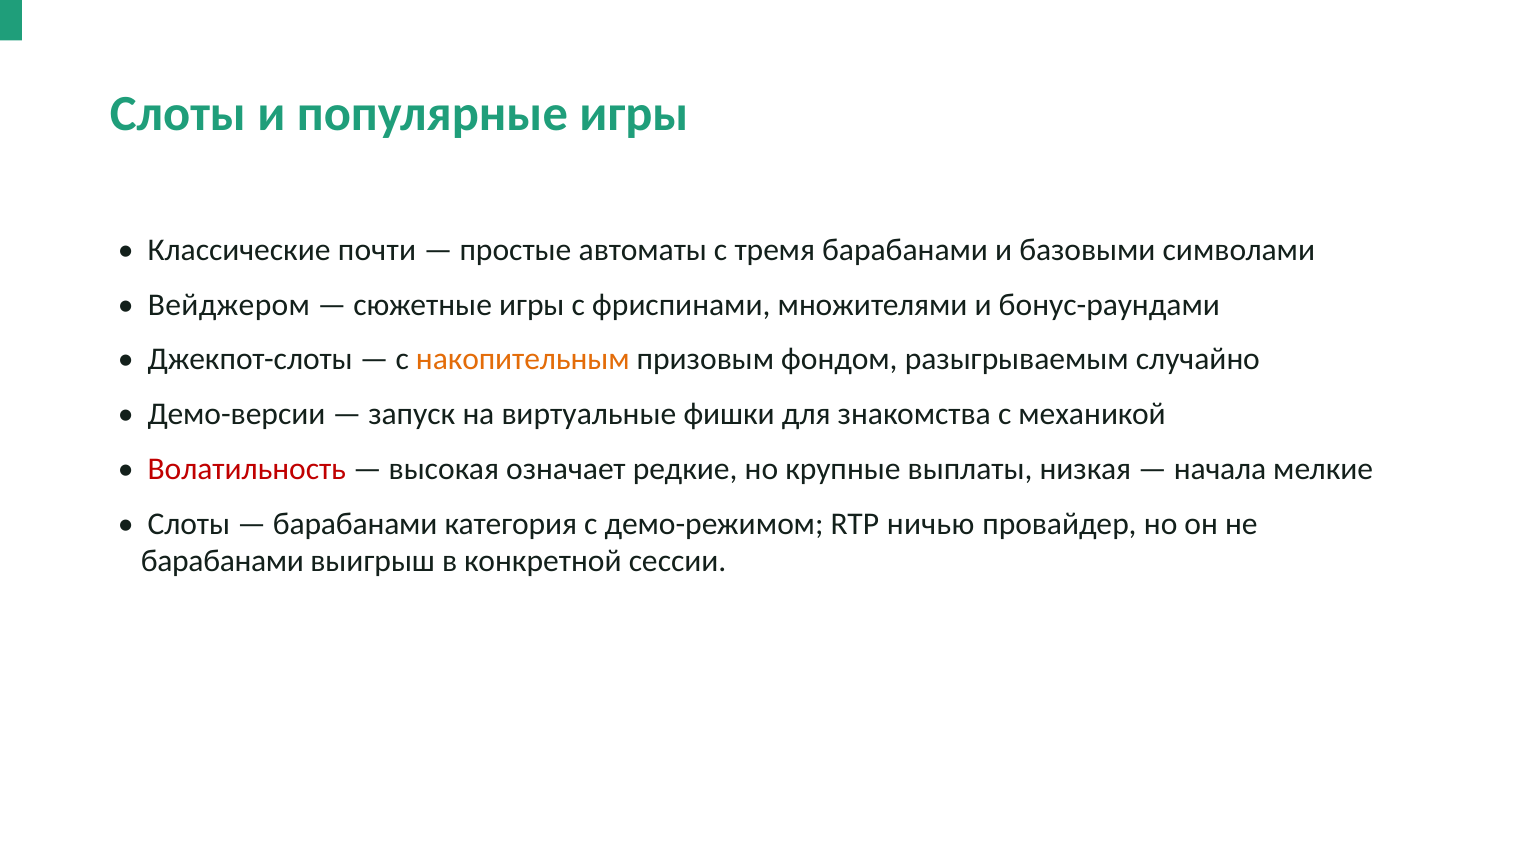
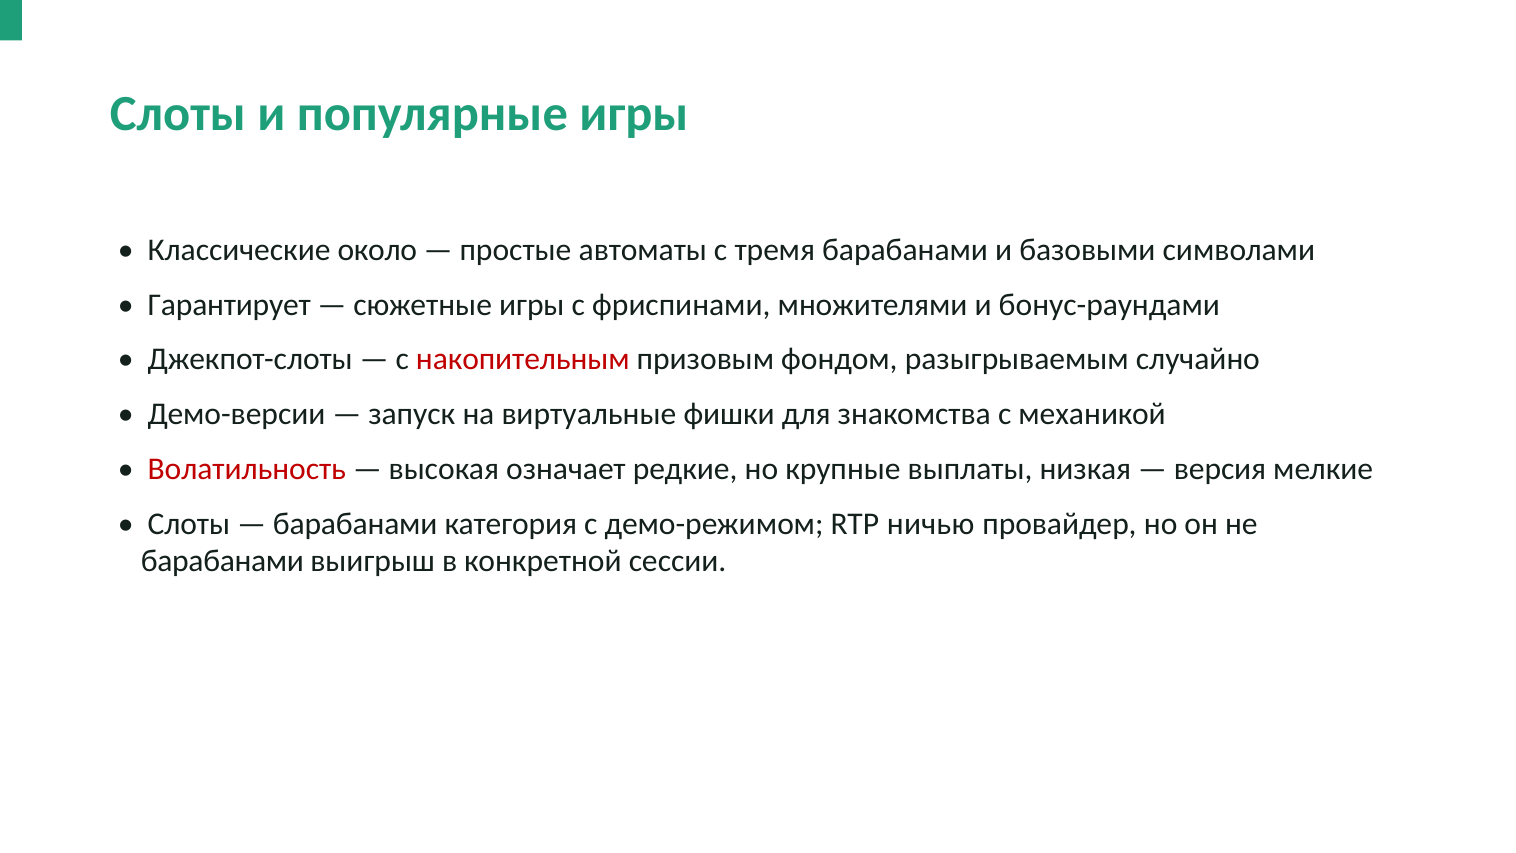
почти: почти -> около
Вейджером: Вейджером -> Гарантирует
накопительным colour: orange -> red
начала: начала -> версия
